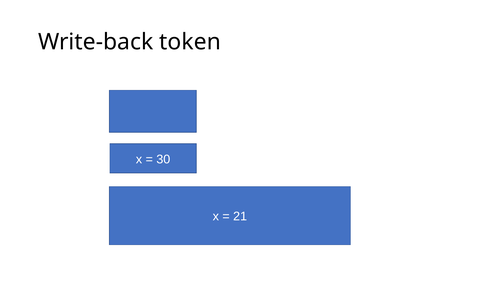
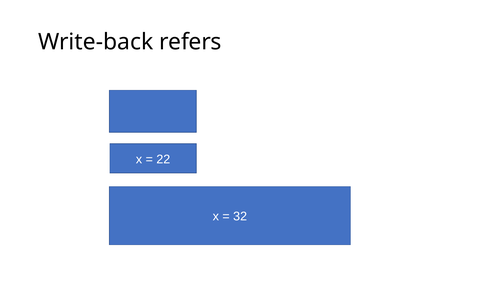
token: token -> refers
30: 30 -> 22
21: 21 -> 32
